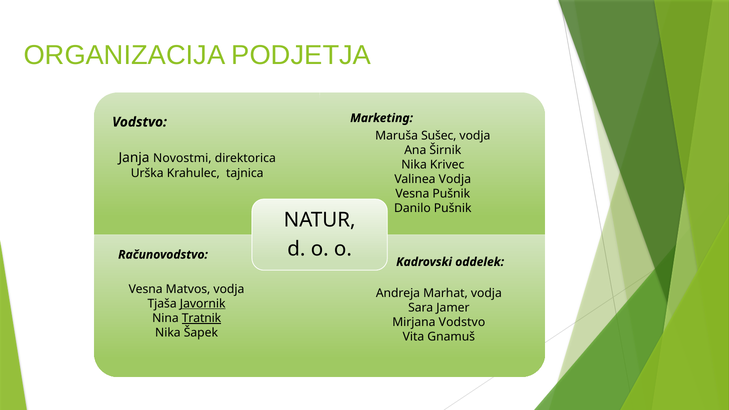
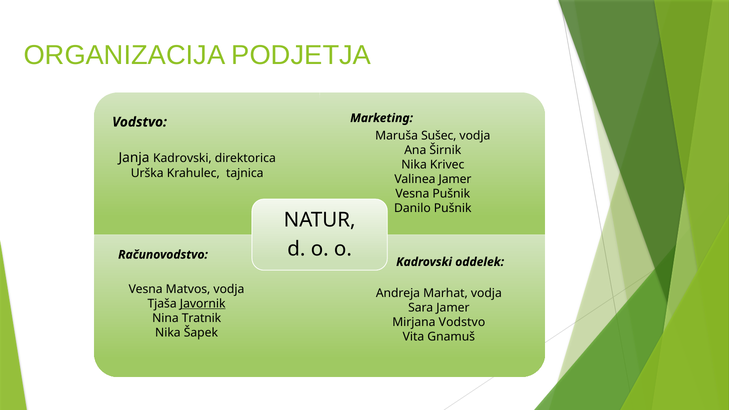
Janja Novostmi: Novostmi -> Kadrovski
Valinea Vodja: Vodja -> Jamer
Tratnik underline: present -> none
